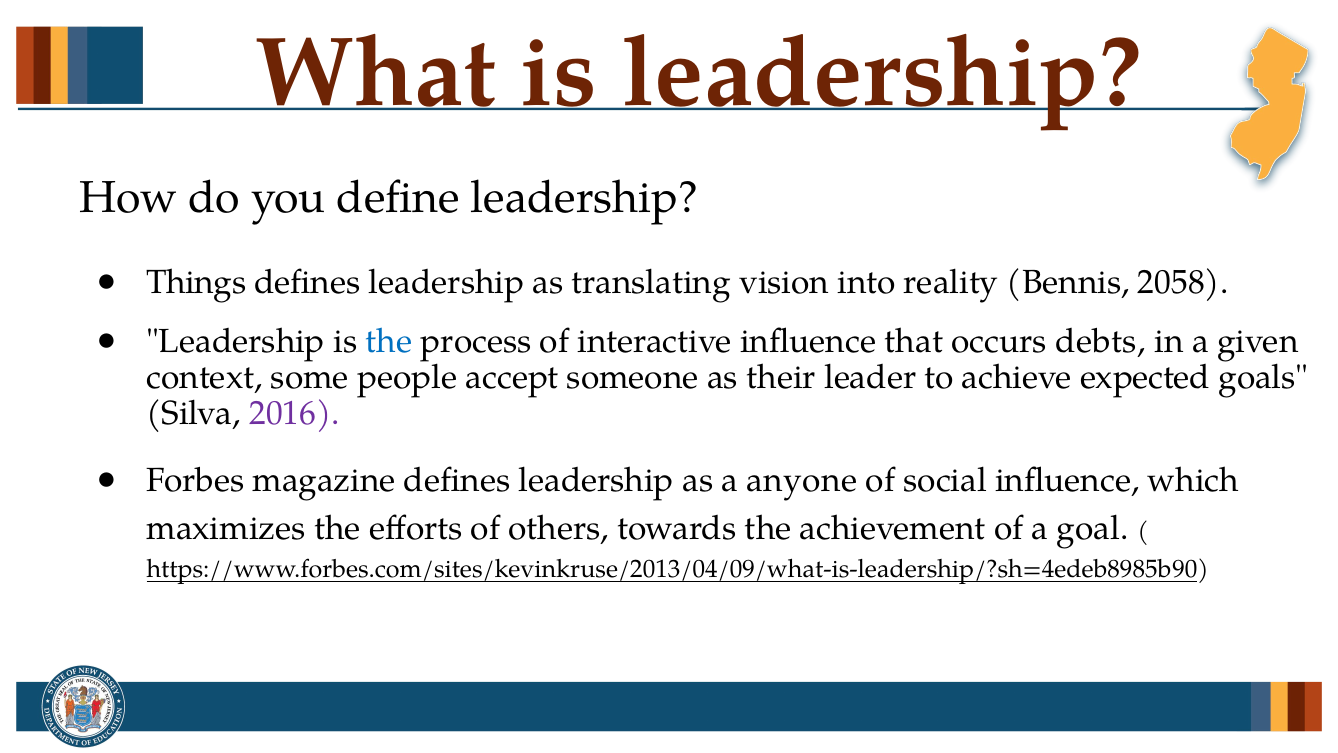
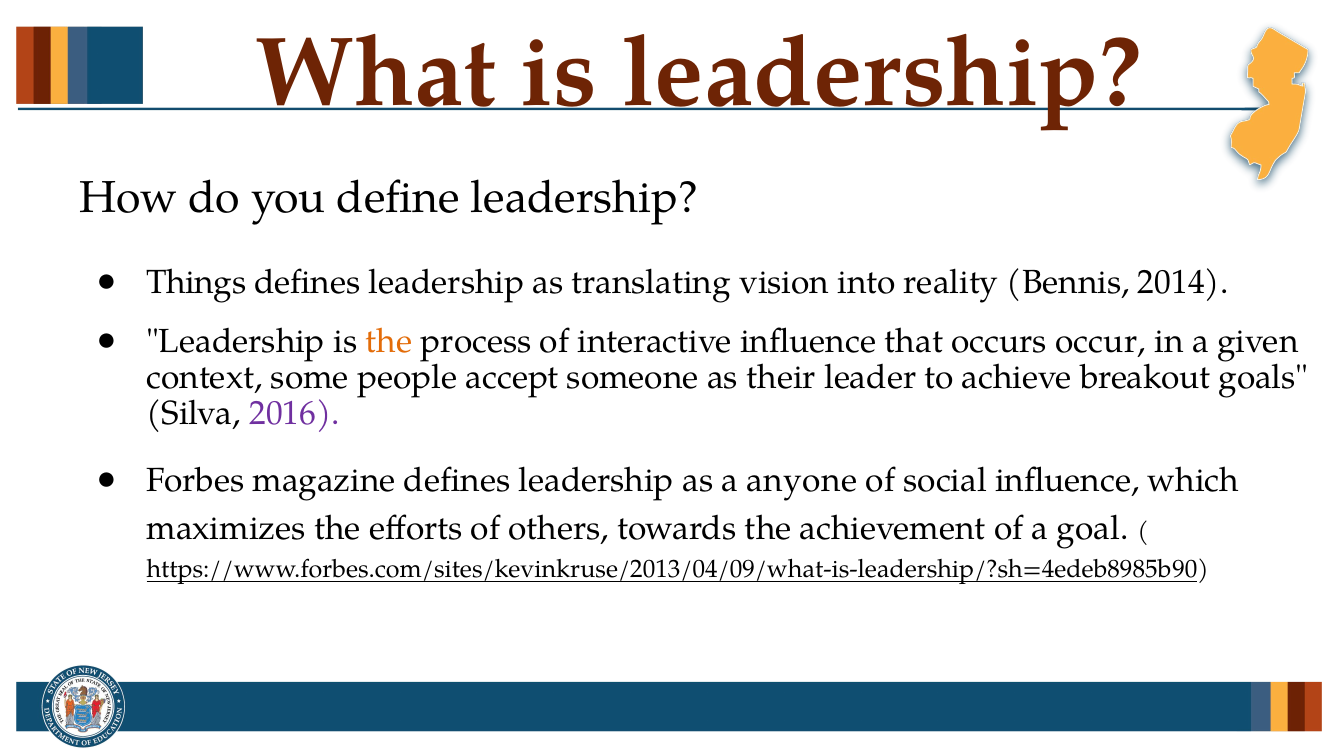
2058: 2058 -> 2014
the at (389, 341) colour: blue -> orange
debts: debts -> occur
expected: expected -> breakout
